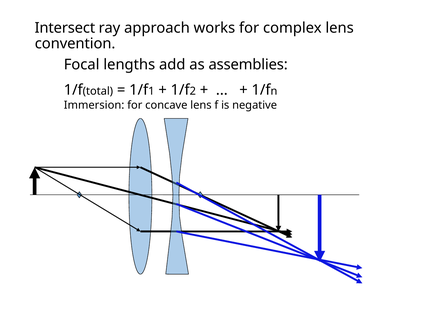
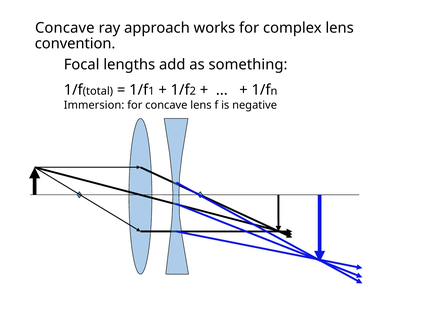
Intersect at (65, 28): Intersect -> Concave
assemblies: assemblies -> something
